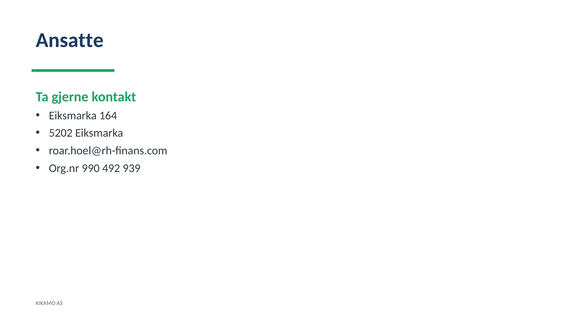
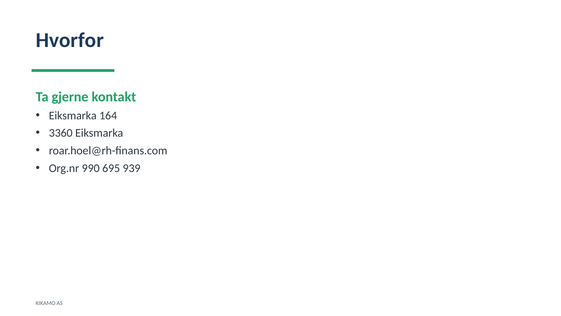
Ansatte: Ansatte -> Hvorfor
5202: 5202 -> 3360
492: 492 -> 695
